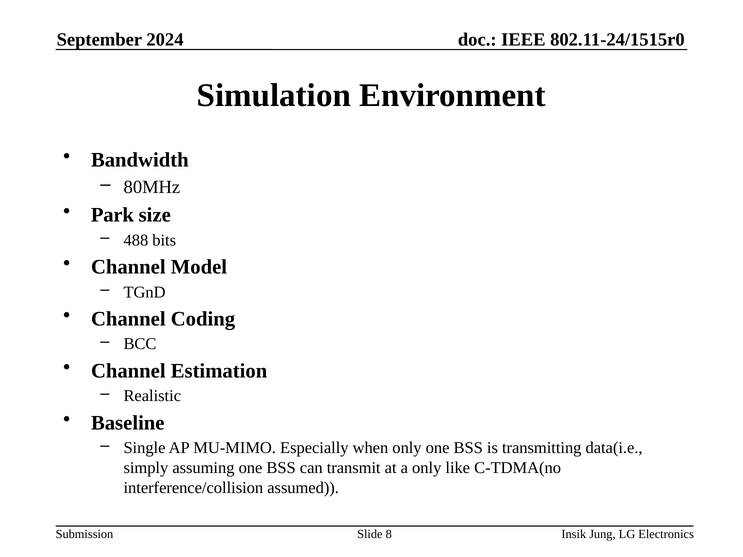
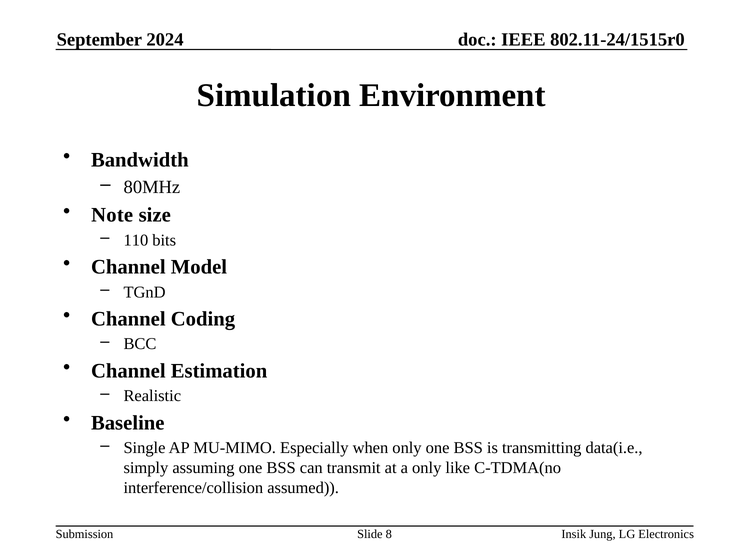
Park: Park -> Note
488: 488 -> 110
